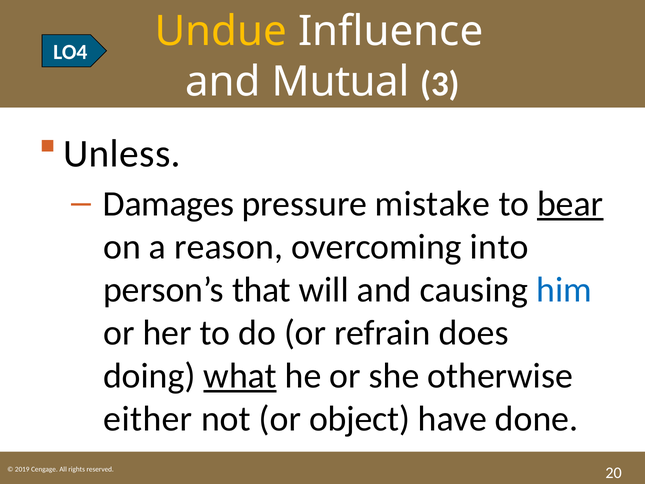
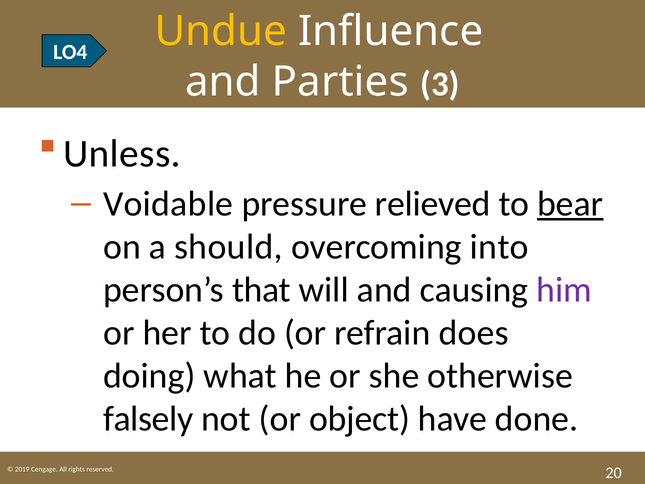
Mutual: Mutual -> Parties
Damages: Damages -> Voidable
mistake: mistake -> relieved
reason: reason -> should
him colour: blue -> purple
what underline: present -> none
either: either -> falsely
